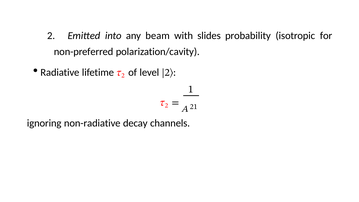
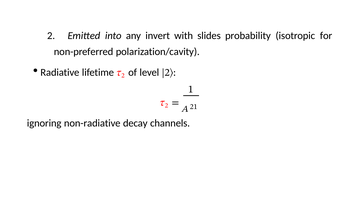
beam: beam -> invert
